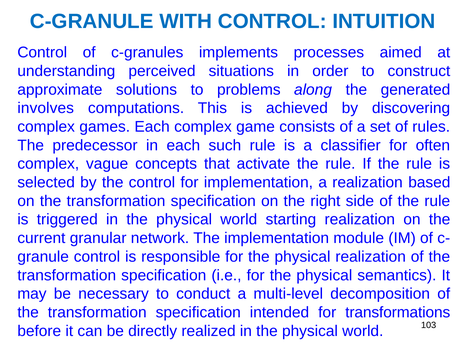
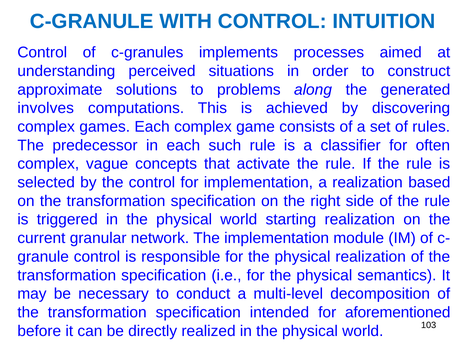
transformations: transformations -> aforementioned
